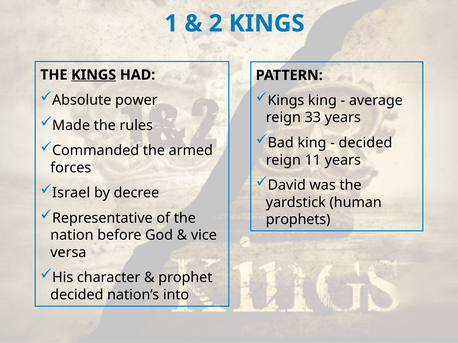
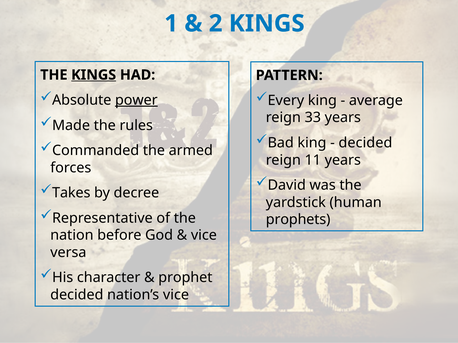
power underline: none -> present
Kings at (286, 101): Kings -> Every
Israel: Israel -> Takes
nation’s into: into -> vice
